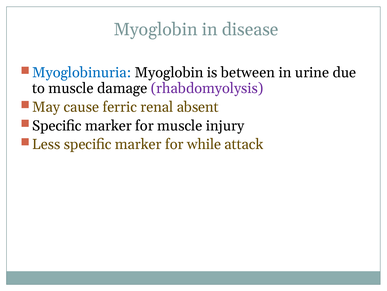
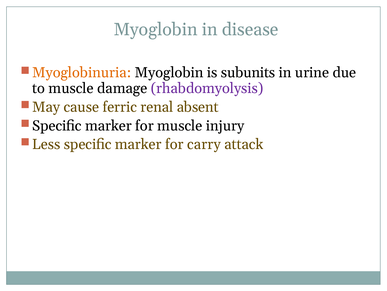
Myoglobinuria colour: blue -> orange
between: between -> subunits
while: while -> carry
